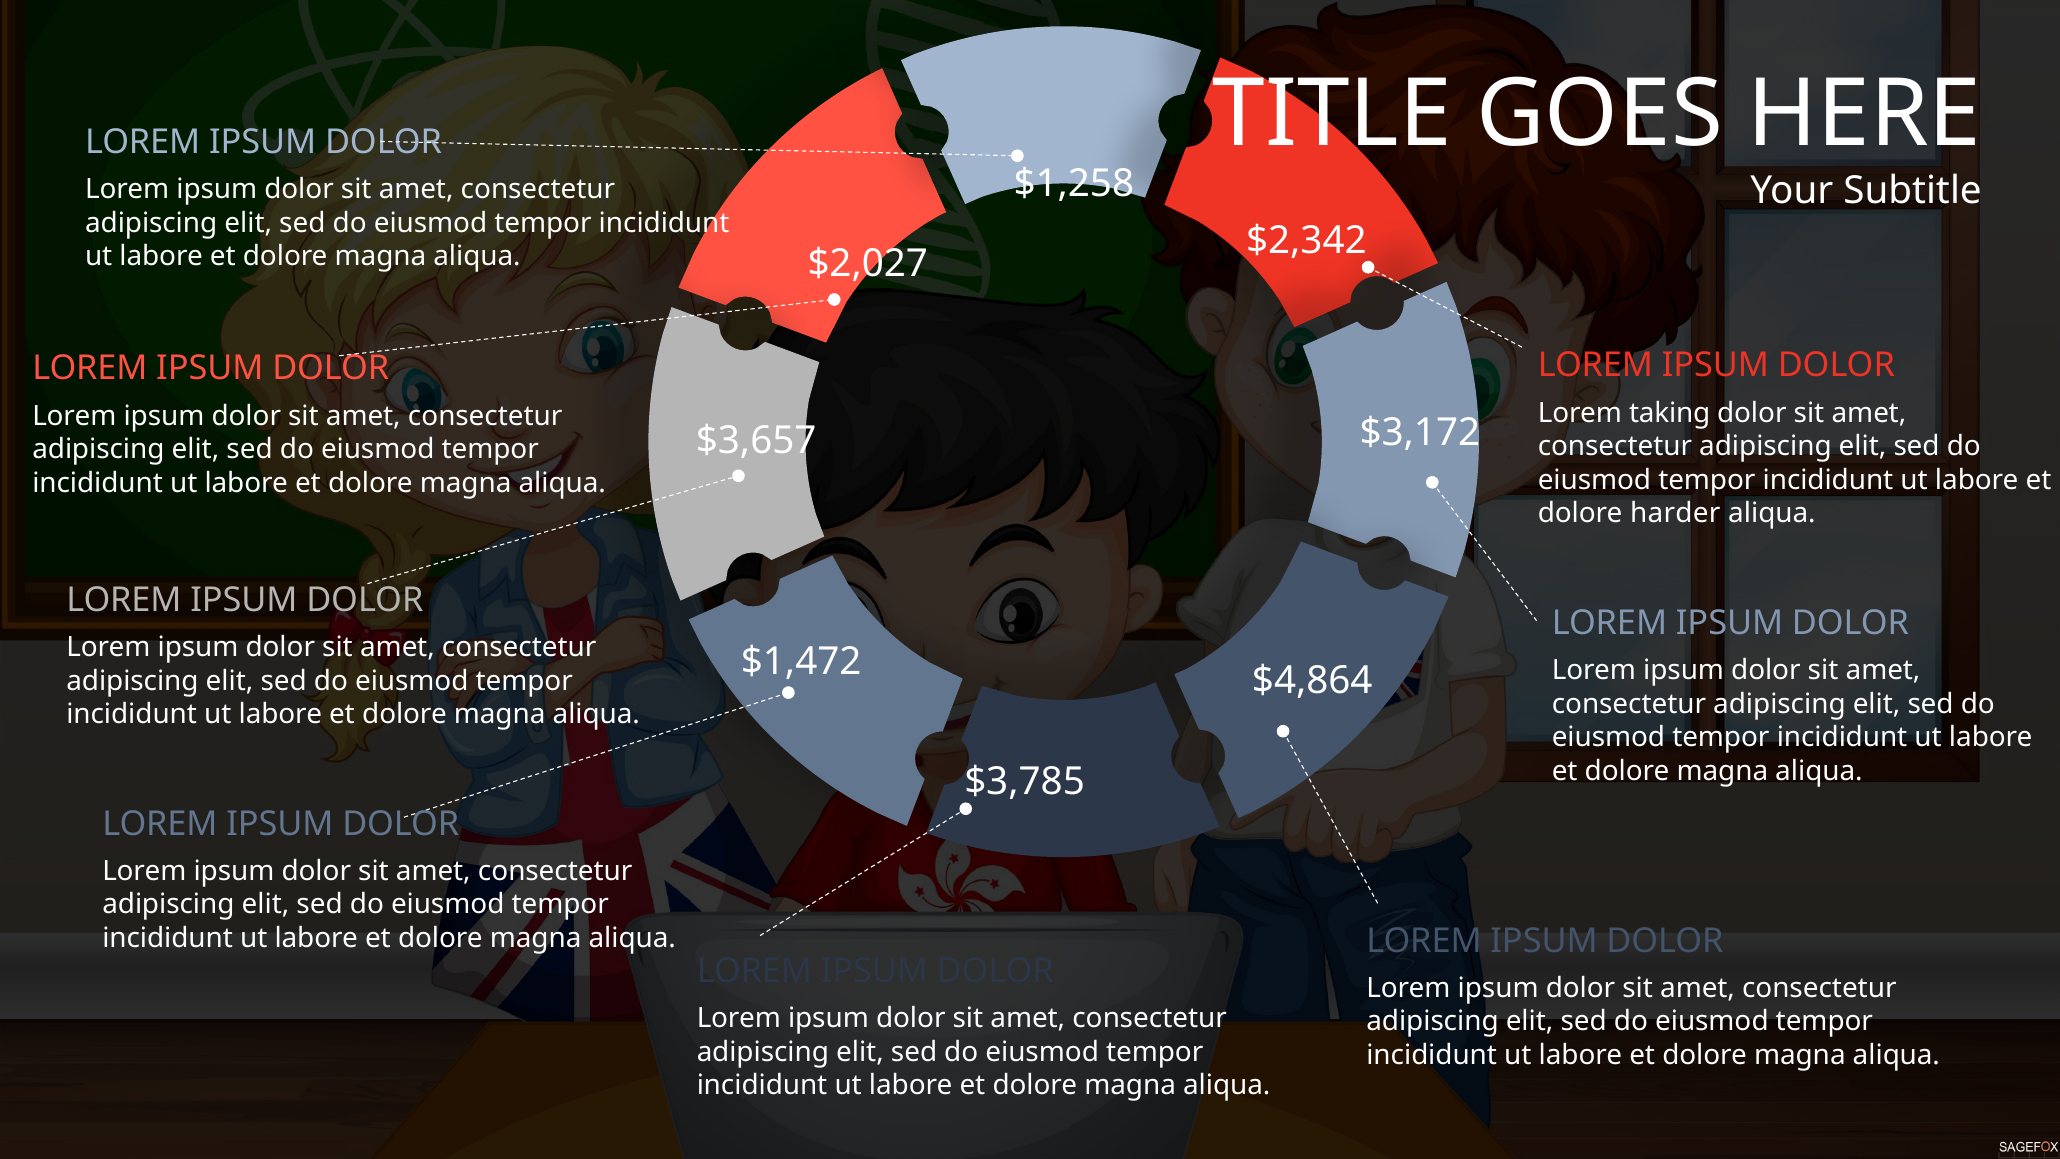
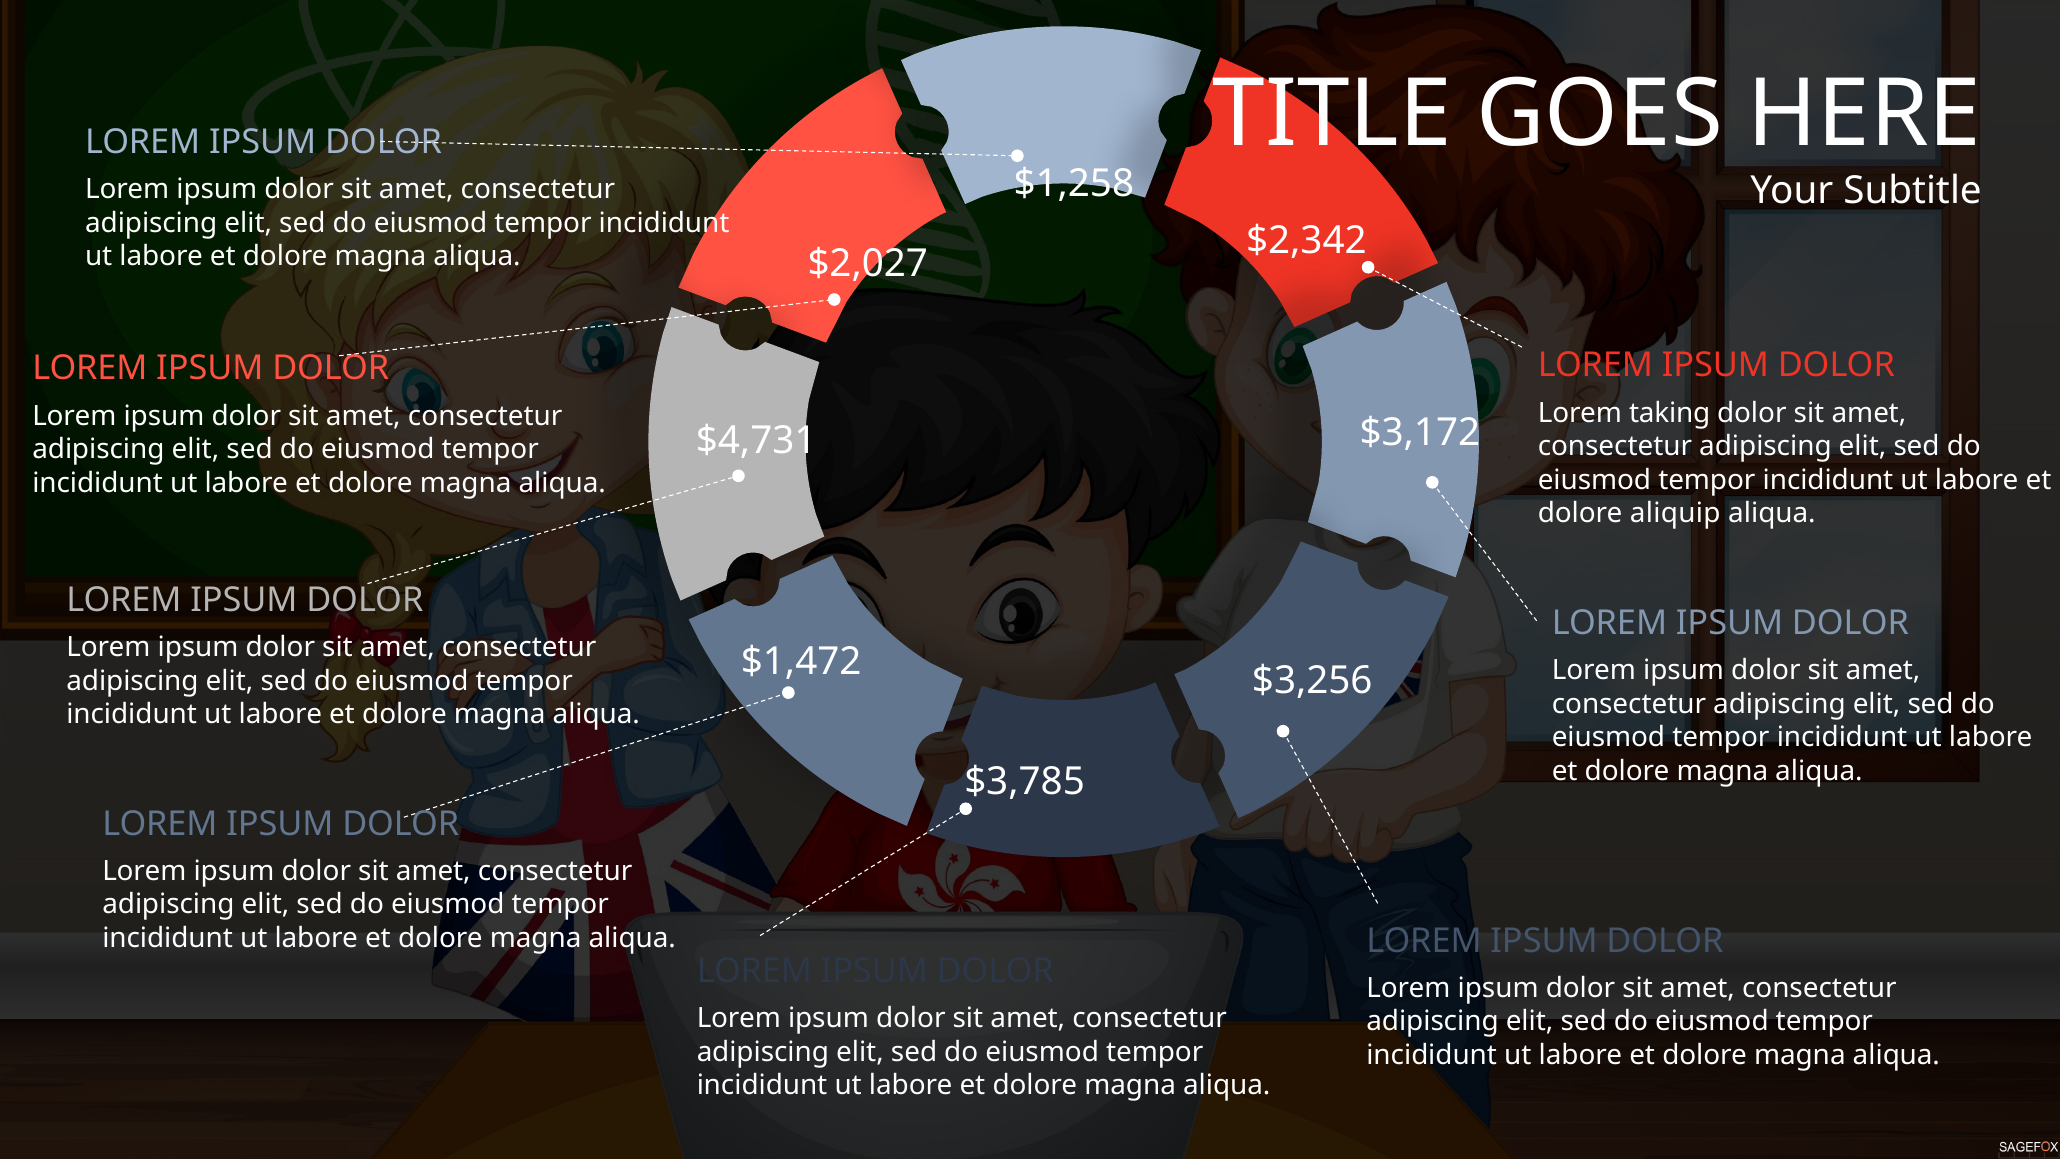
$3,657: $3,657 -> $4,731
harder: harder -> aliquip
$4,864: $4,864 -> $3,256
